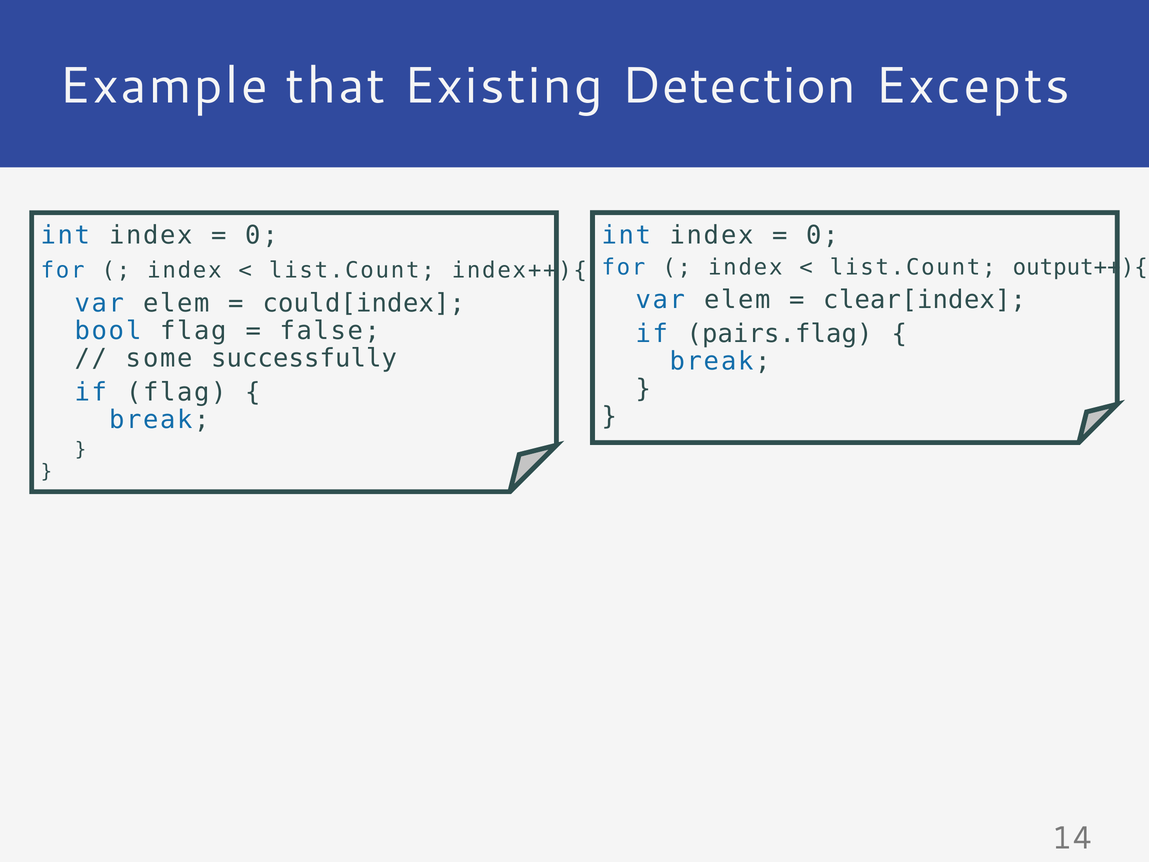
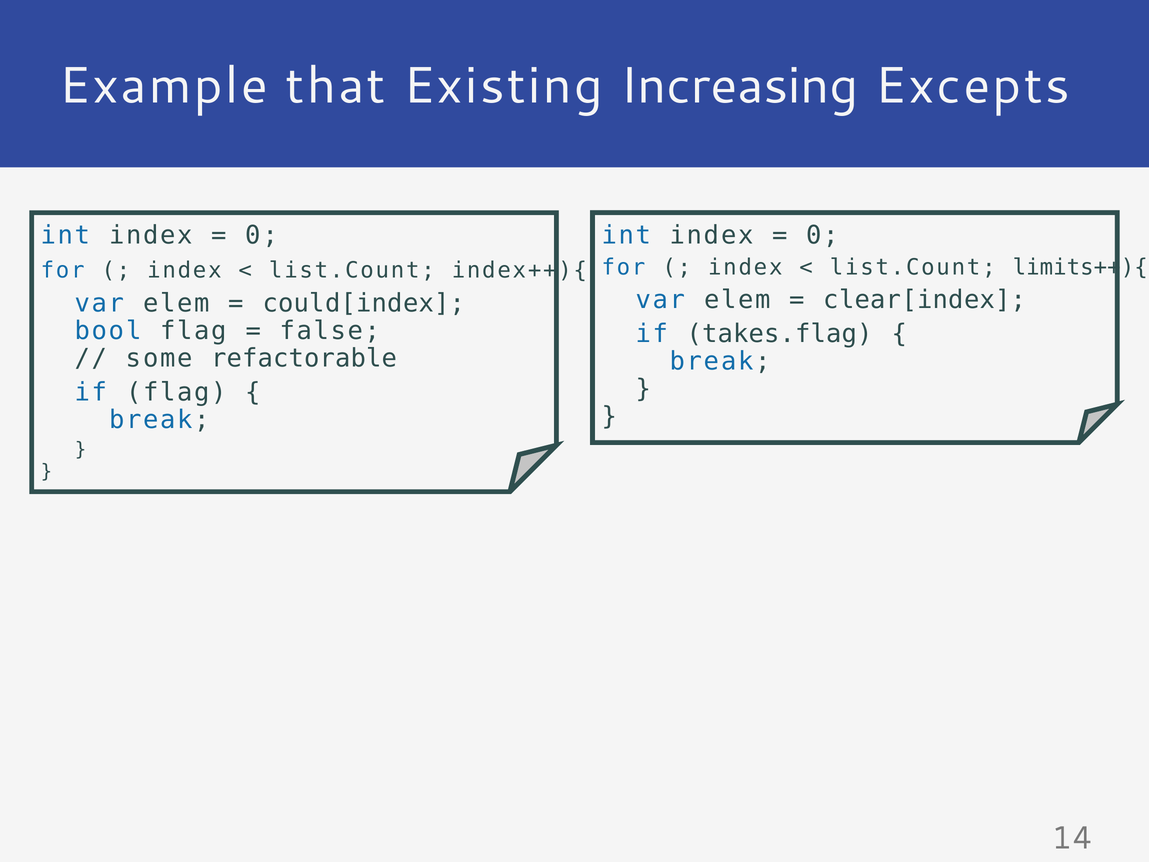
Detection: Detection -> Increasing
output++){: output++){ -> limits++){
pairs.flag: pairs.flag -> takes.flag
successfully: successfully -> refactorable
